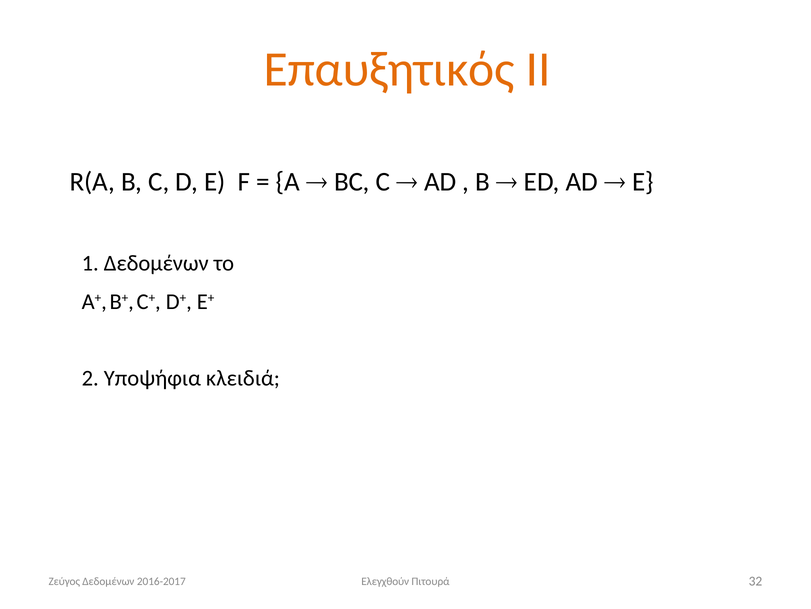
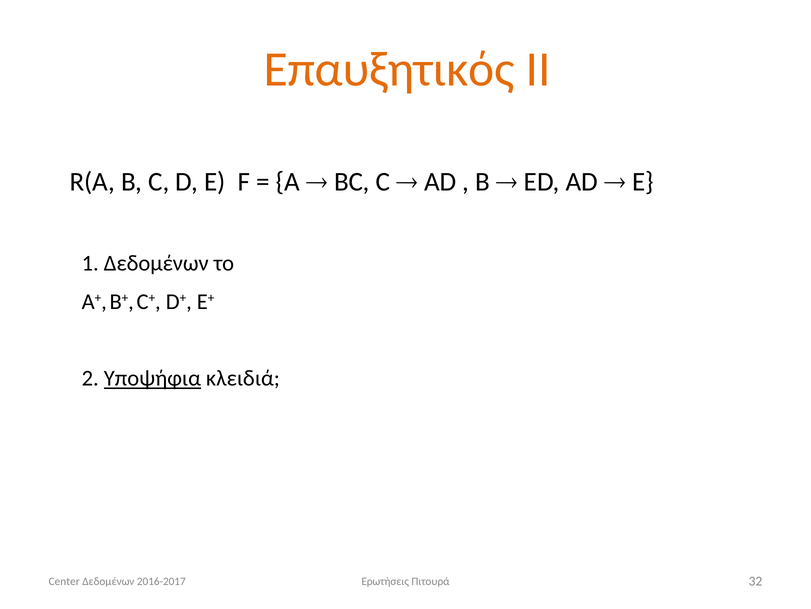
Υποψήφια underline: none -> present
Ζεύγος: Ζεύγος -> Center
Ελεγχθούν: Ελεγχθούν -> Ερωτήσεις
